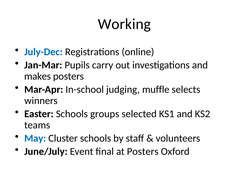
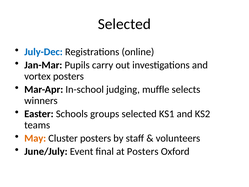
Working at (124, 24): Working -> Selected
makes: makes -> vortex
May colour: blue -> orange
Cluster schools: schools -> posters
